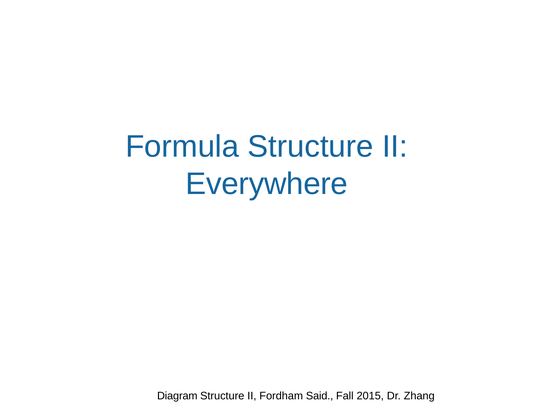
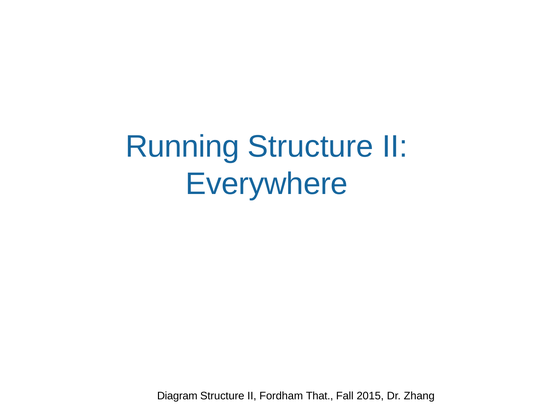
Formula: Formula -> Running
Said: Said -> That
